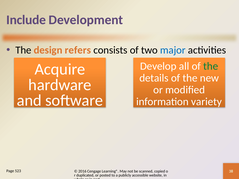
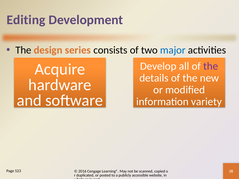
Include: Include -> Editing
refers: refers -> series
the at (211, 66) colour: green -> purple
